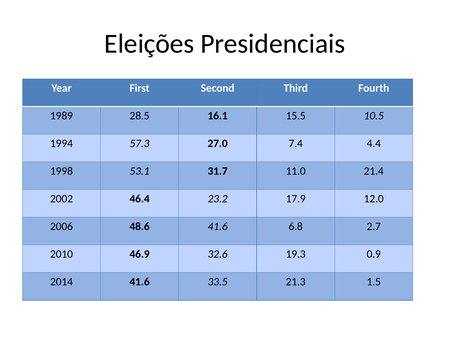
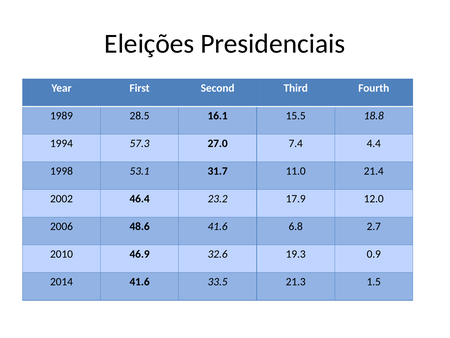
10.5: 10.5 -> 18.8
